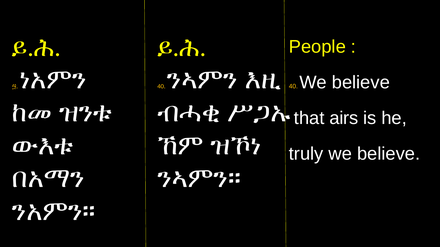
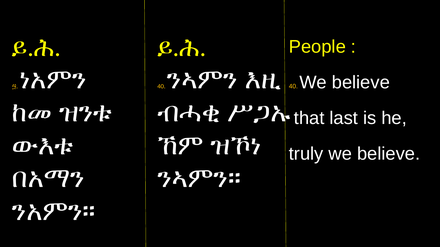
airs: airs -> last
